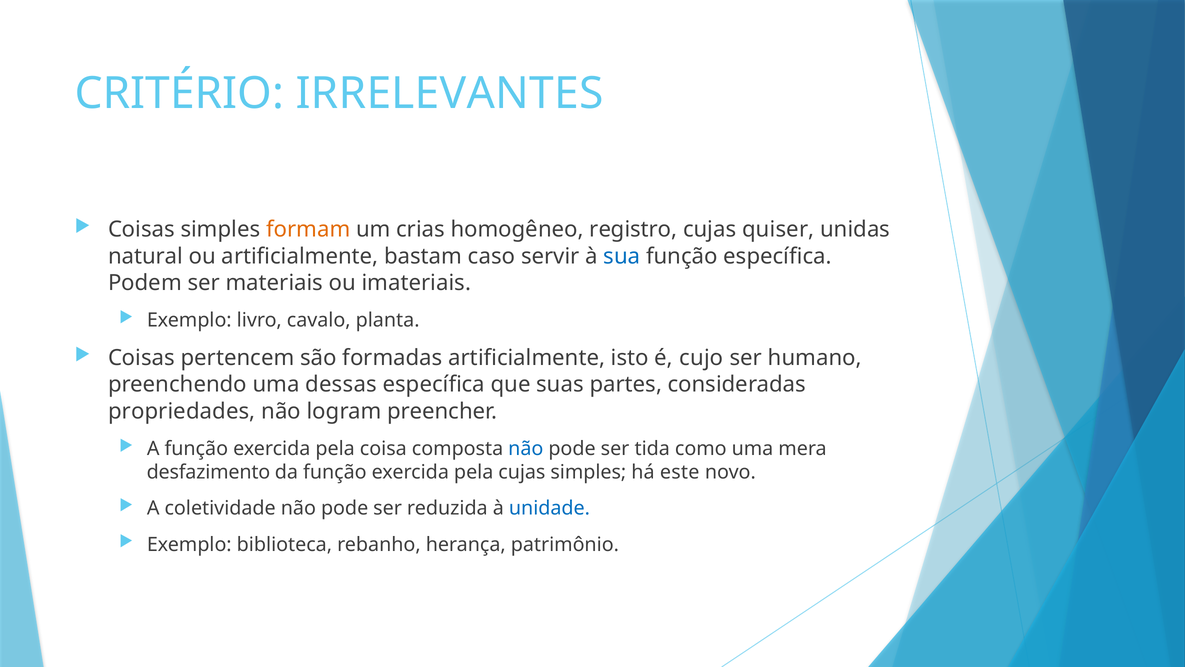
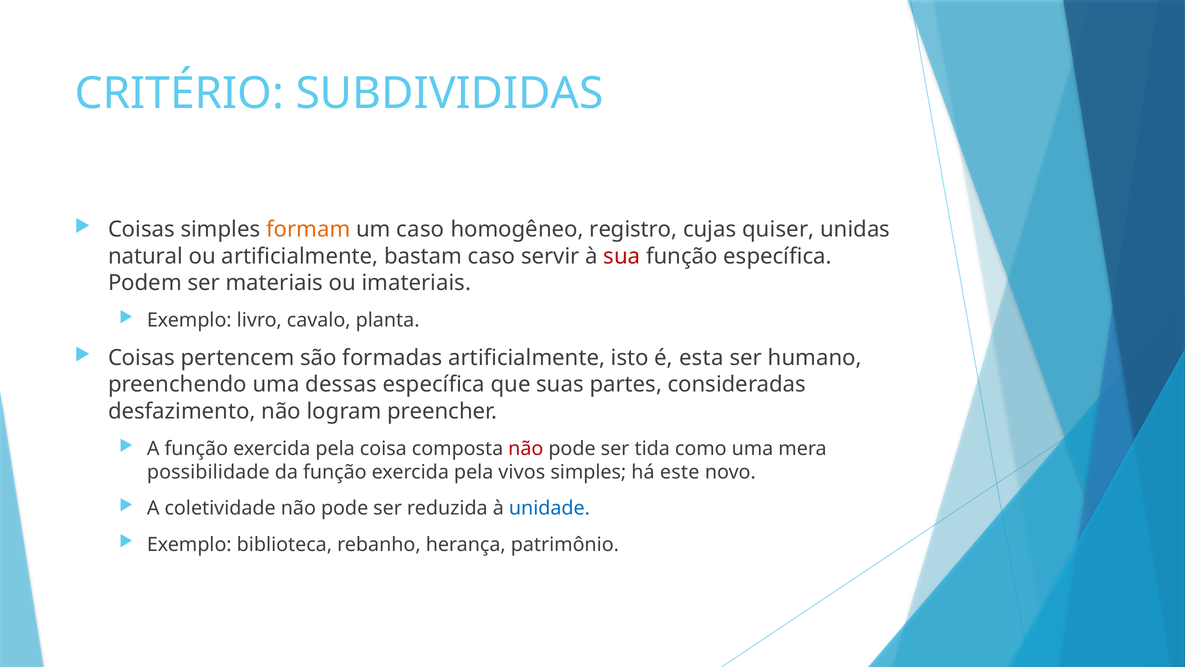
IRRELEVANTES: IRRELEVANTES -> SUBDIVIDIDAS
um crias: crias -> caso
sua colour: blue -> red
cujo: cujo -> esta
propriedades: propriedades -> desfazimento
não at (526, 448) colour: blue -> red
desfazimento: desfazimento -> possibilidade
pela cujas: cujas -> vivos
